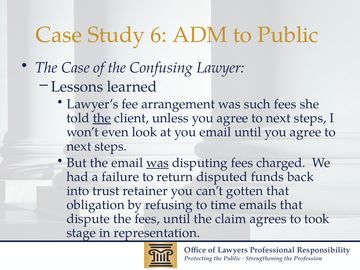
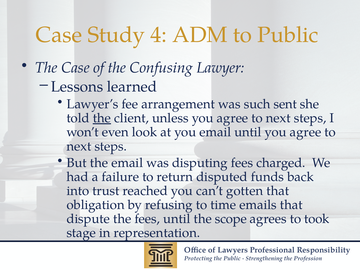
6: 6 -> 4
such fees: fees -> sent
was at (158, 163) underline: present -> none
retainer: retainer -> reached
claim: claim -> scope
